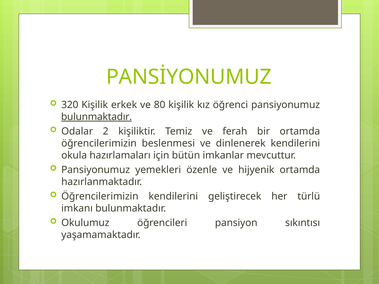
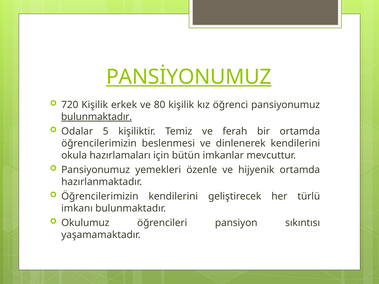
PANSİYONUMUZ underline: none -> present
320: 320 -> 720
2: 2 -> 5
